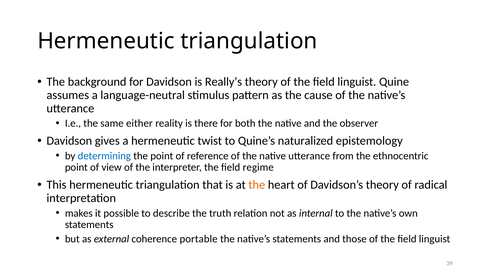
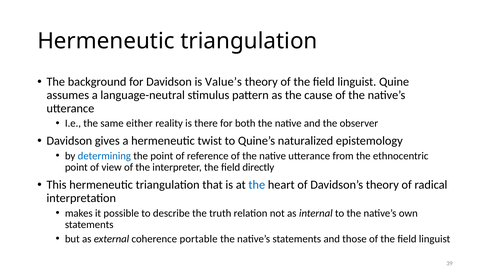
Really’s: Really’s -> Value’s
regime: regime -> directly
the at (257, 185) colour: orange -> blue
